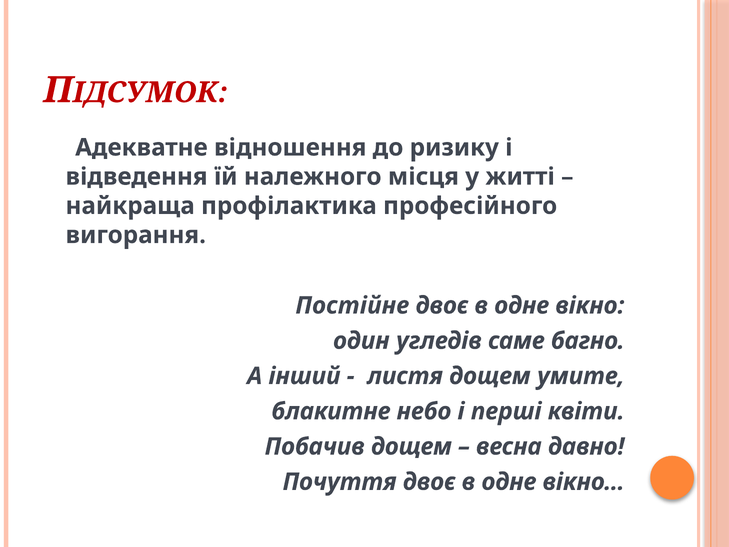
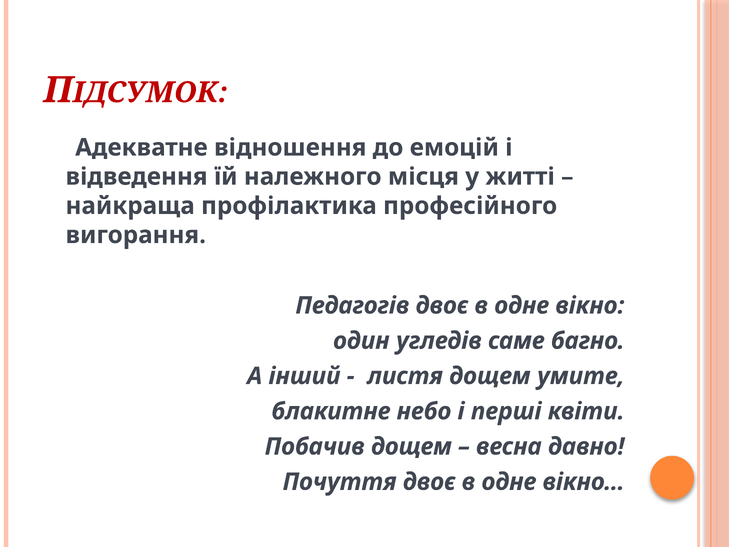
ризику: ризику -> емоцій
Постійне: Постійне -> Педагогів
